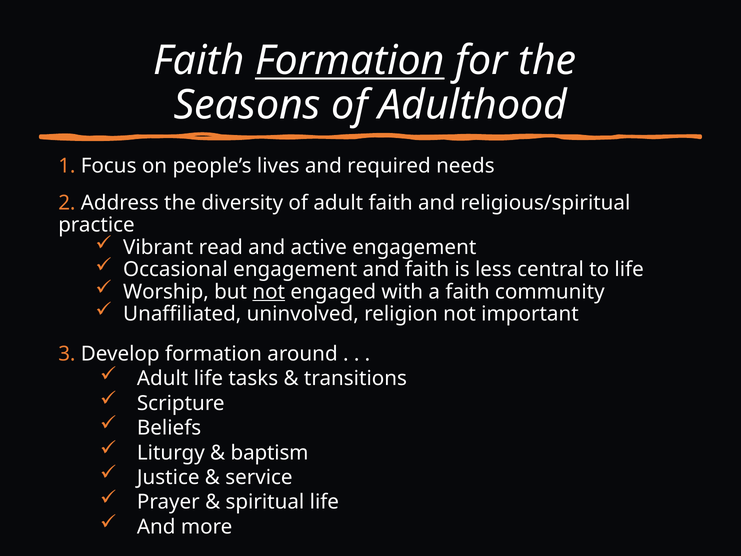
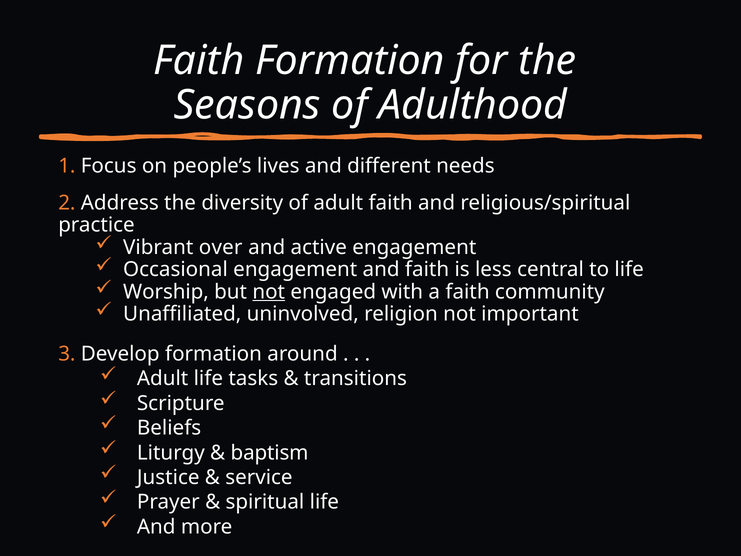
Formation at (350, 61) underline: present -> none
required: required -> different
read: read -> over
